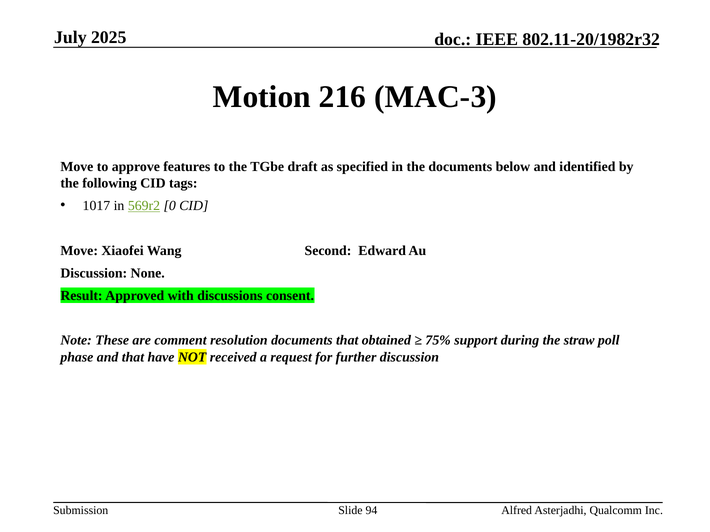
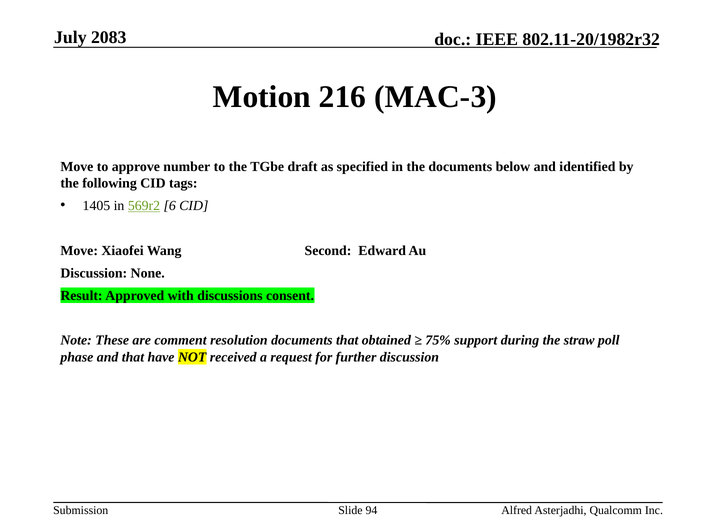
2025: 2025 -> 2083
features: features -> number
1017: 1017 -> 1405
0: 0 -> 6
